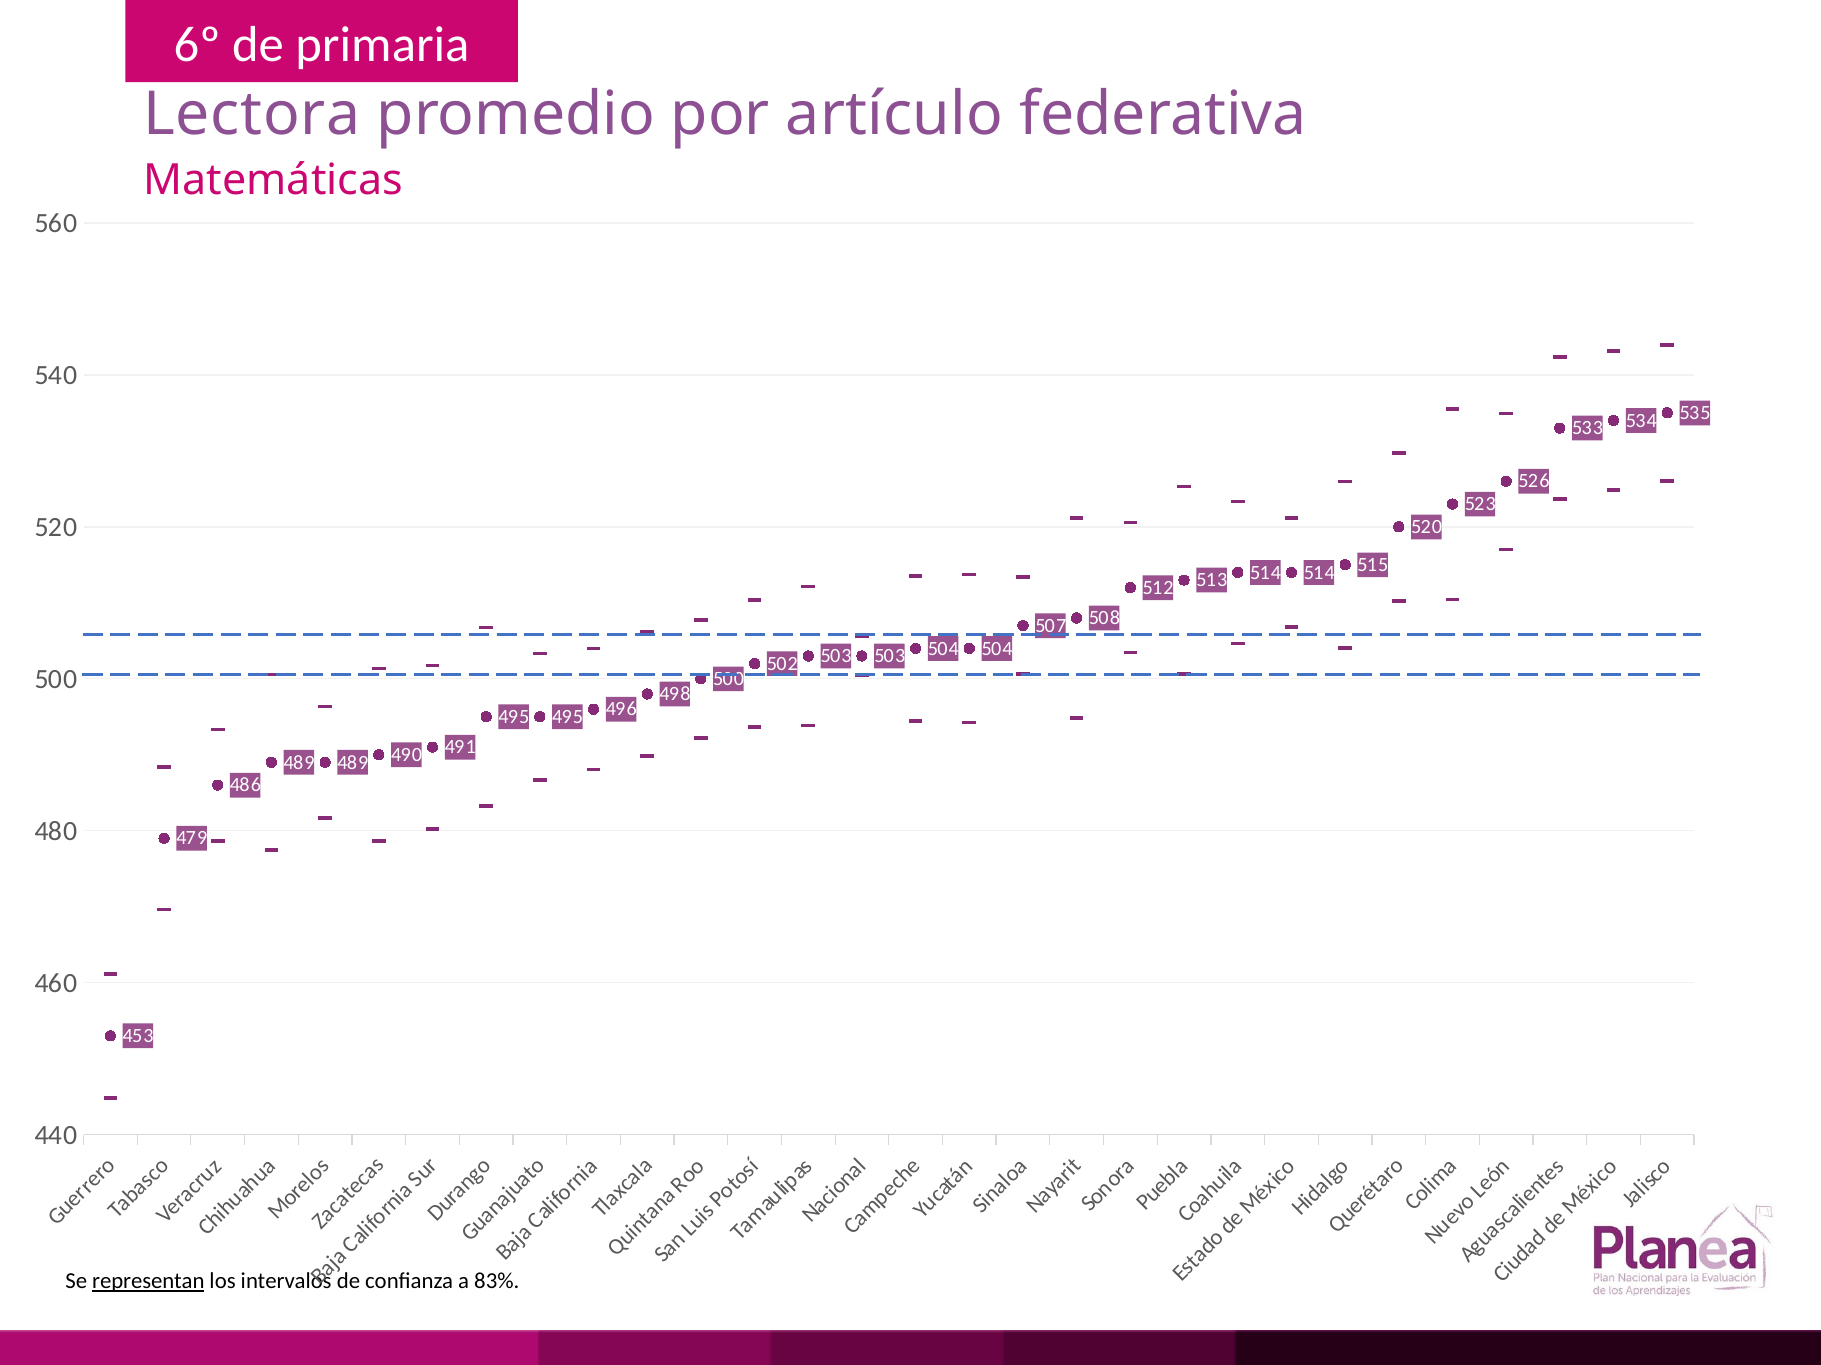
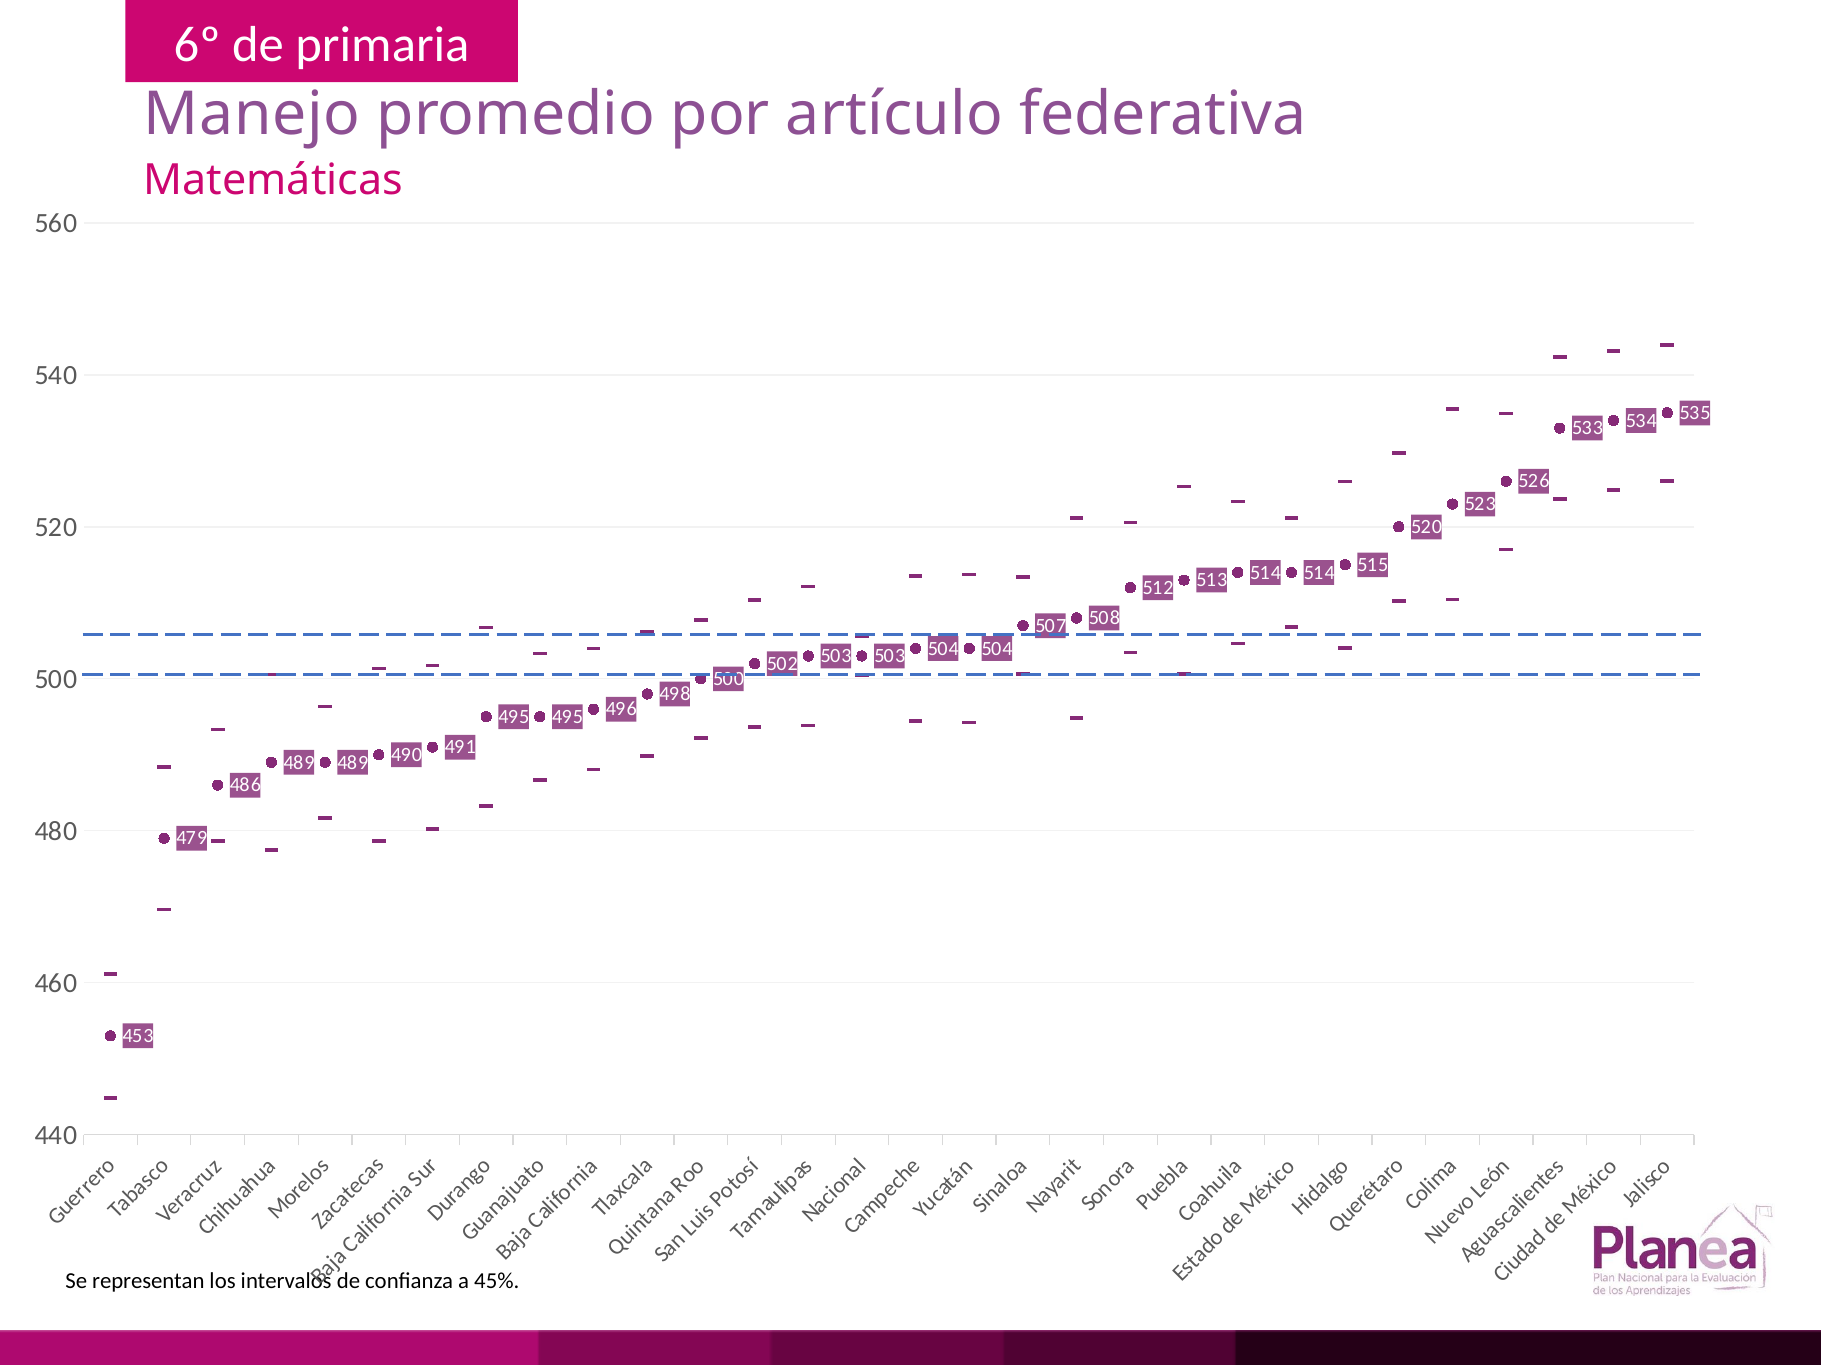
Lectora: Lectora -> Manejo
representan underline: present -> none
83%: 83% -> 45%
